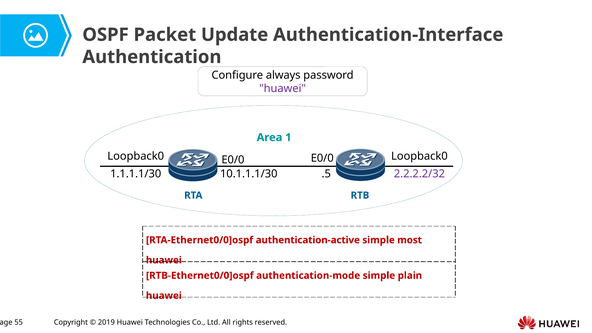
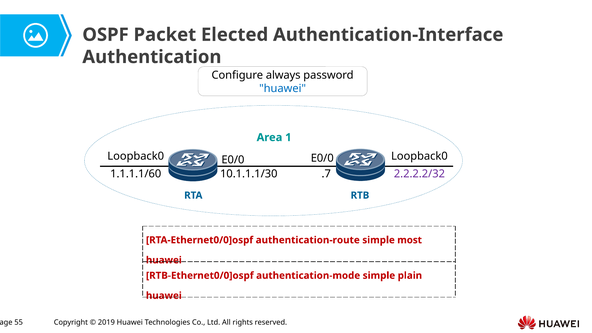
Update: Update -> Elected
huawei at (283, 89) colour: purple -> blue
1.1.1.1/30: 1.1.1.1/30 -> 1.1.1.1/60
.5: .5 -> .7
authentication-active: authentication-active -> authentication-route
